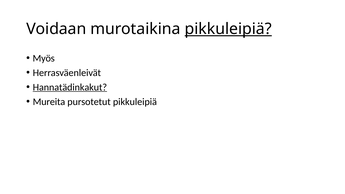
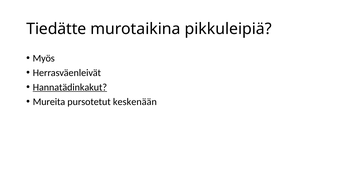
Voidaan: Voidaan -> Tiedätte
pikkuleipiä at (228, 29) underline: present -> none
pursotetut pikkuleipiä: pikkuleipiä -> keskenään
